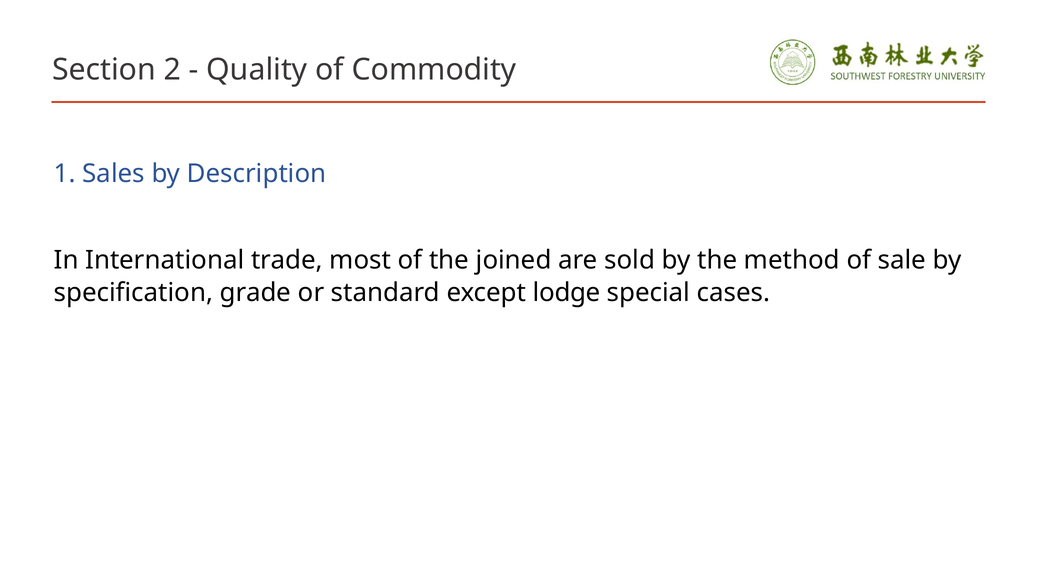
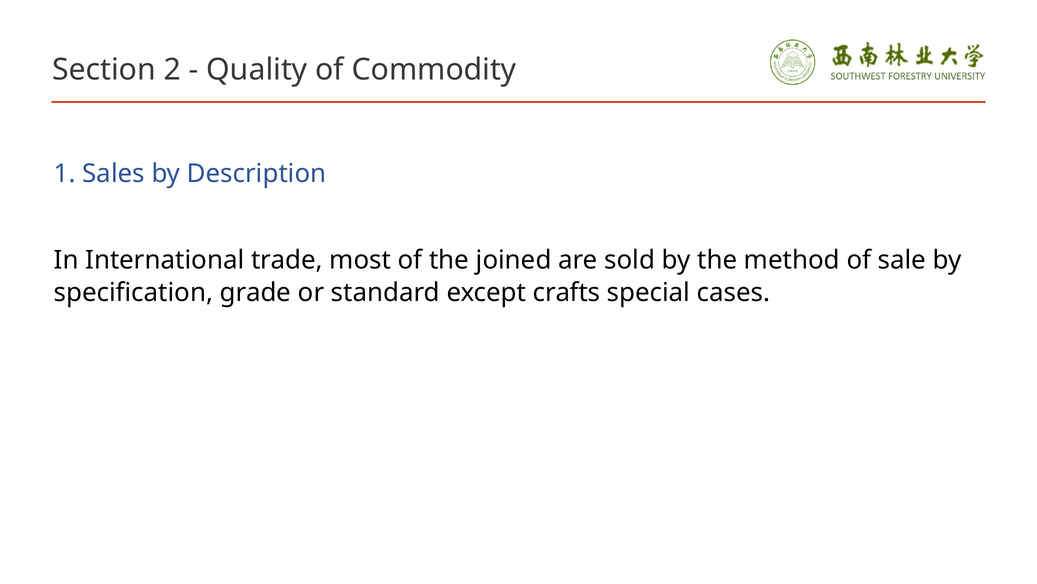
lodge: lodge -> crafts
